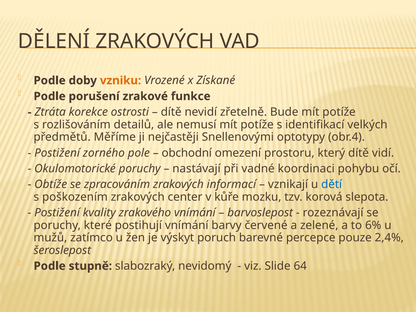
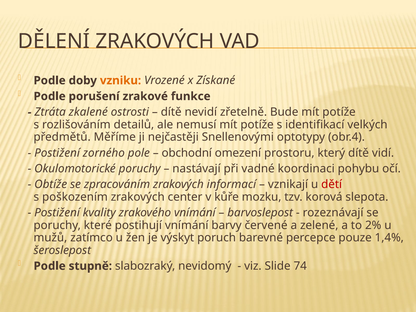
korekce: korekce -> zkalené
dětí colour: blue -> red
6%: 6% -> 2%
2,4%: 2,4% -> 1,4%
64: 64 -> 74
